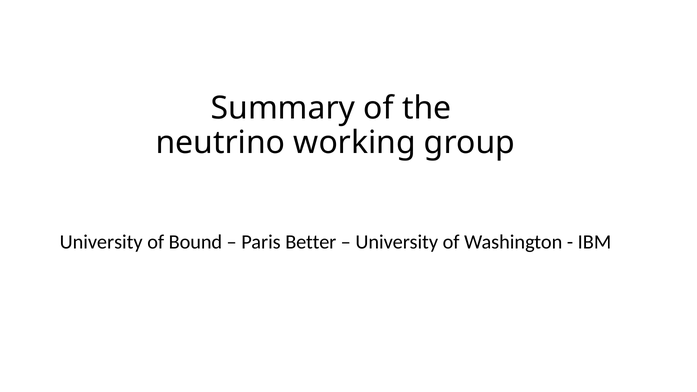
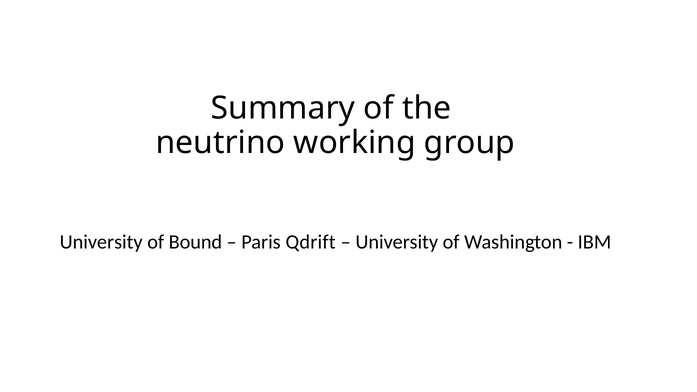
Better: Better -> Qdrift
